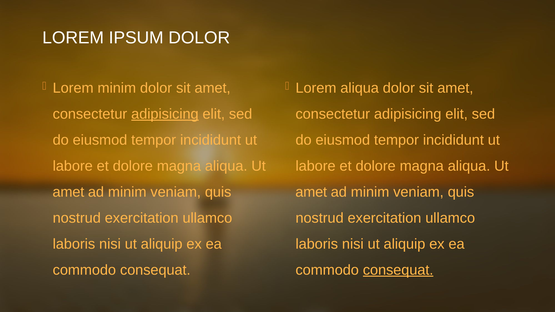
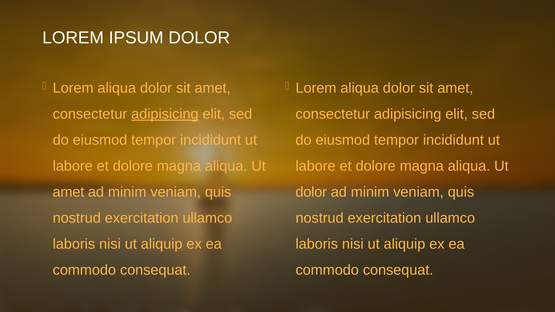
minim at (117, 88): minim -> aliqua
amet at (311, 192): amet -> dolor
consequat at (398, 270) underline: present -> none
